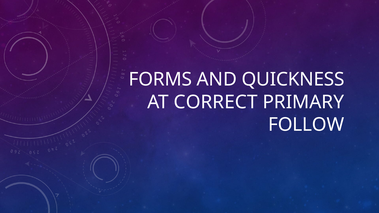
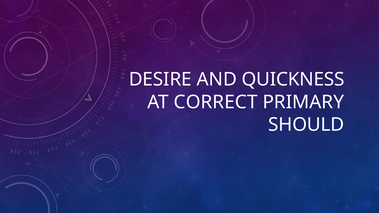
FORMS: FORMS -> DESIRE
FOLLOW: FOLLOW -> SHOULD
